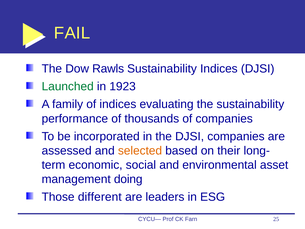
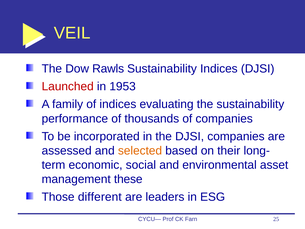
FAIL: FAIL -> VEIL
Launched colour: green -> red
1923: 1923 -> 1953
doing: doing -> these
